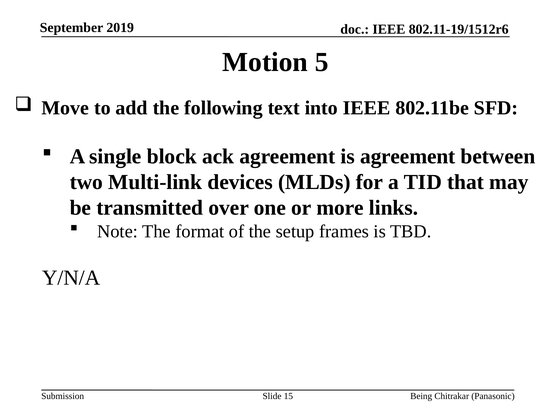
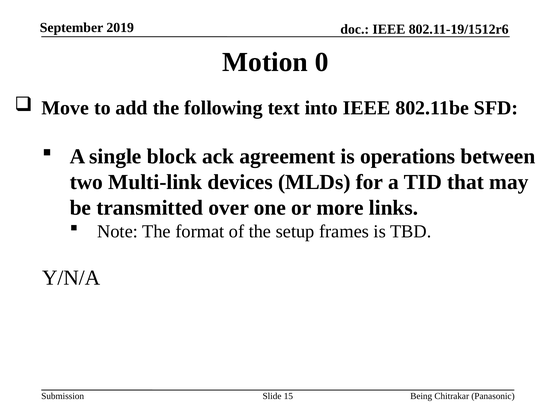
5: 5 -> 0
is agreement: agreement -> operations
